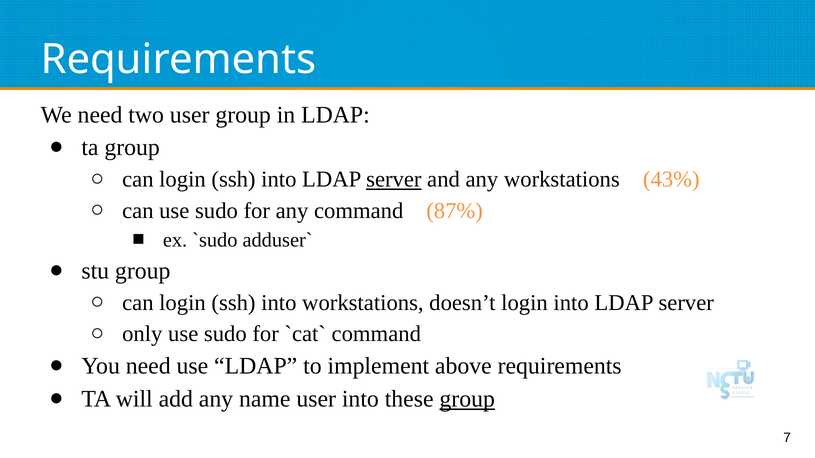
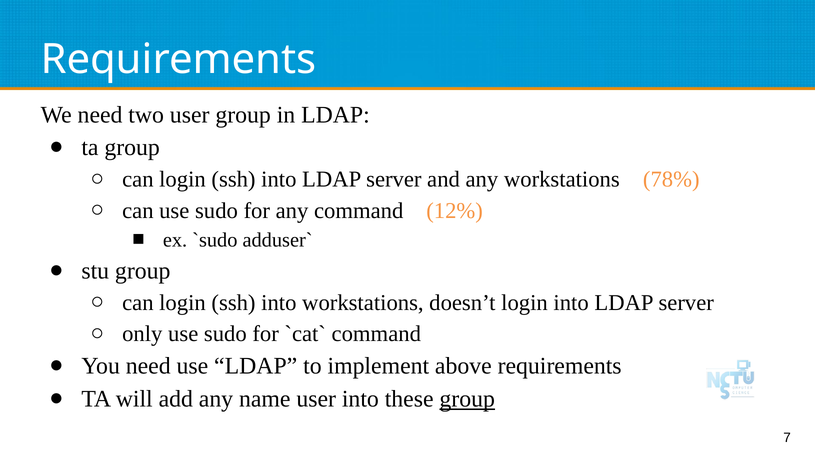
server at (394, 180) underline: present -> none
43%: 43% -> 78%
87%: 87% -> 12%
